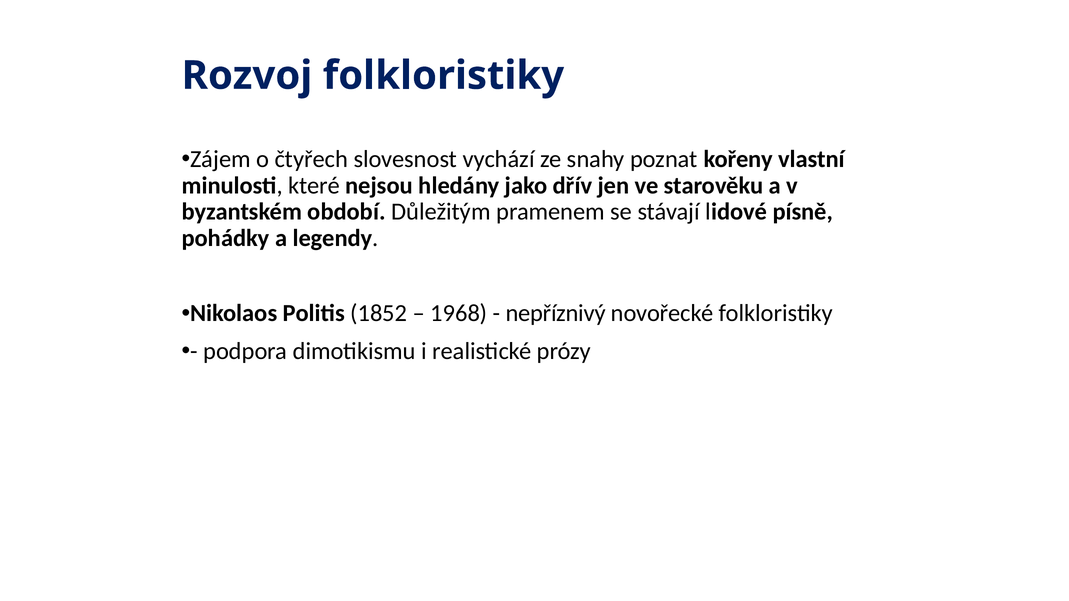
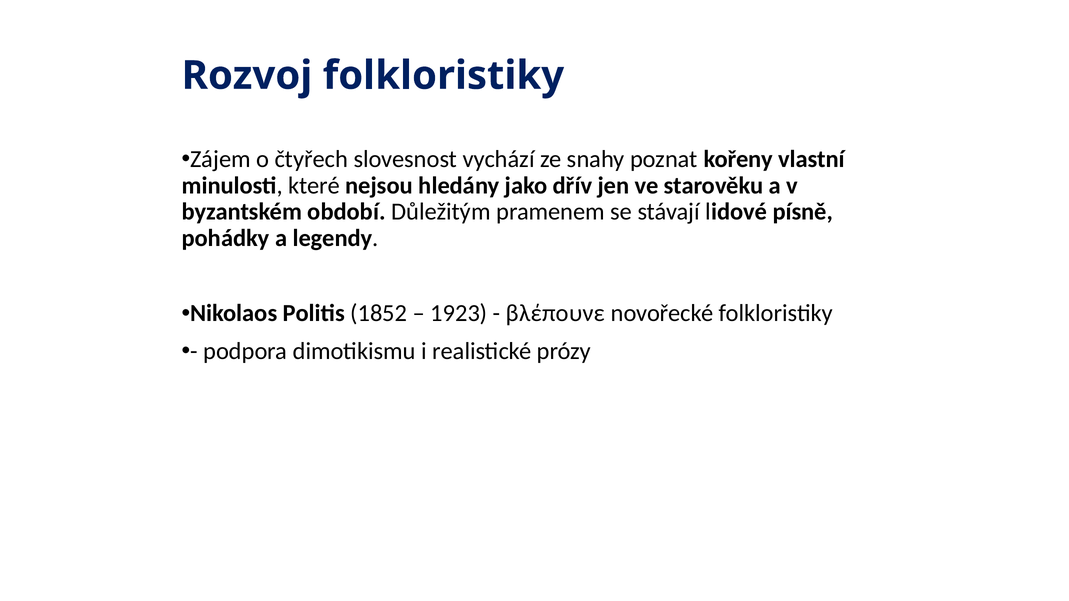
1968: 1968 -> 1923
nepříznivý: nepříznivý -> βλέπουνε
